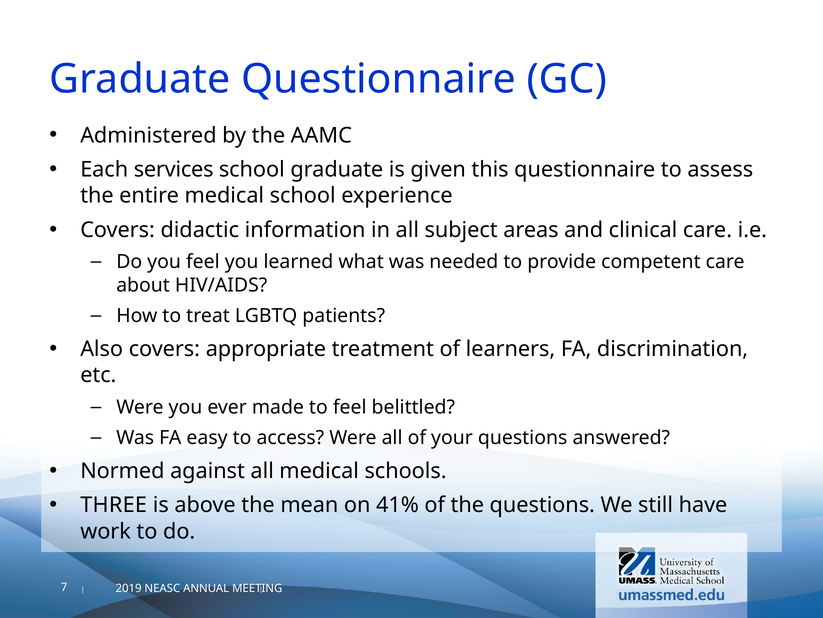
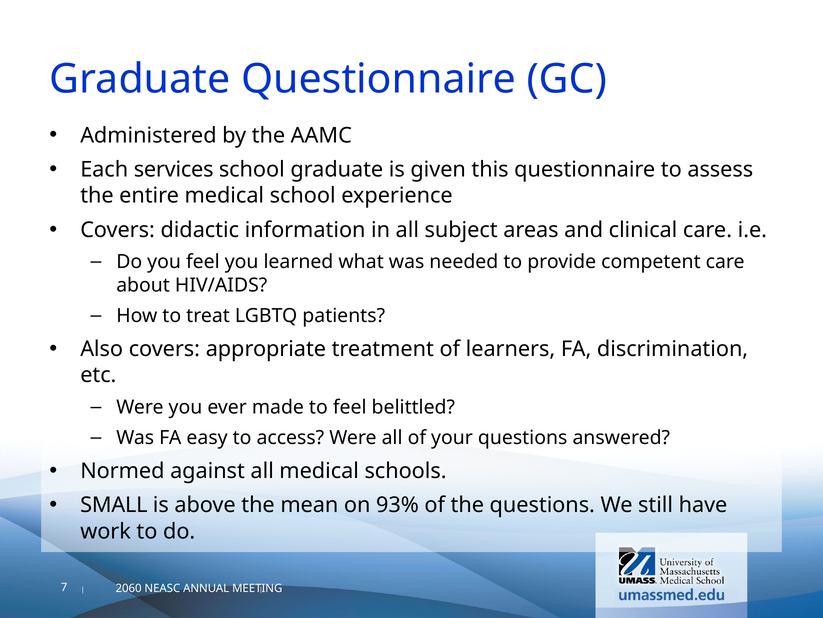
THREE: THREE -> SMALL
41%: 41% -> 93%
2019: 2019 -> 2060
